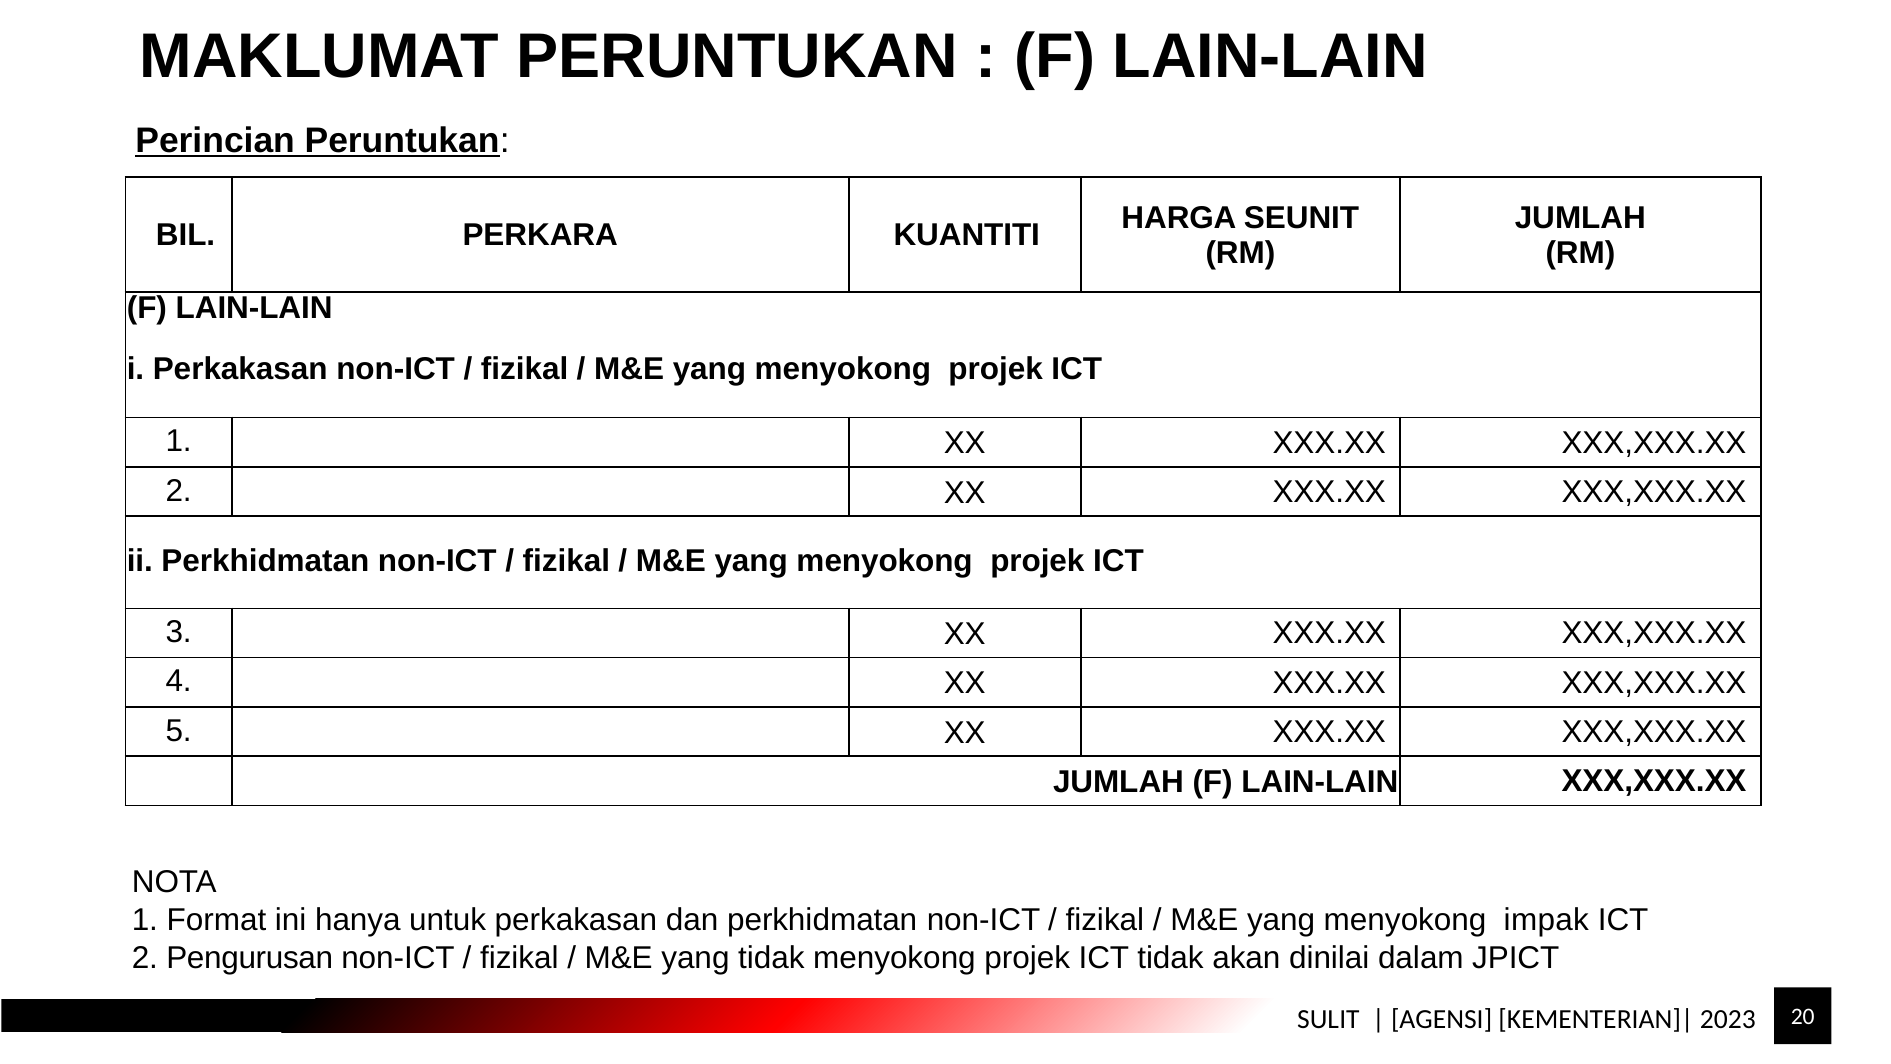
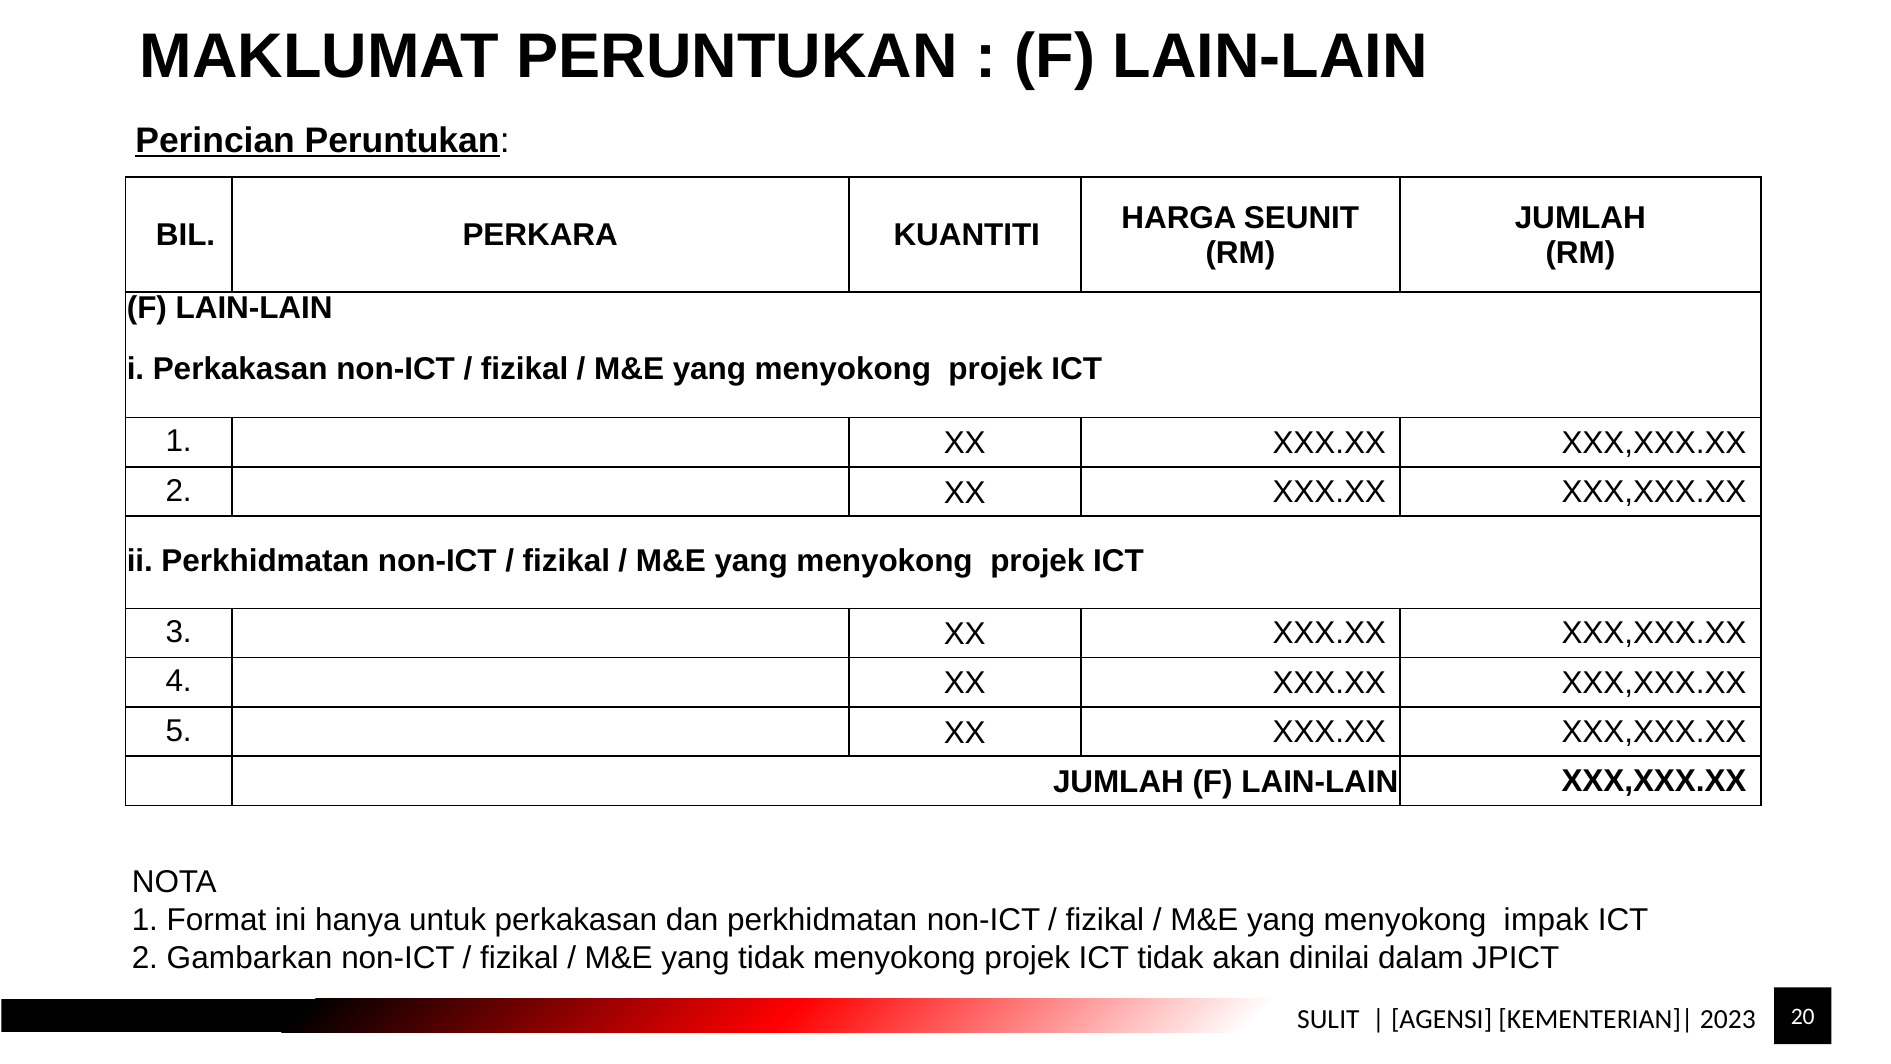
Pengurusan: Pengurusan -> Gambarkan
